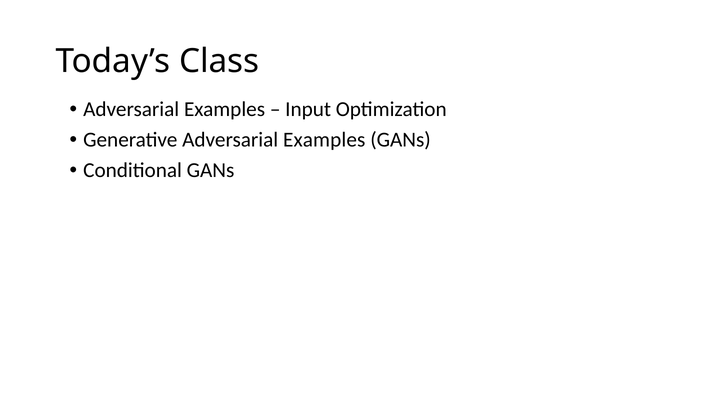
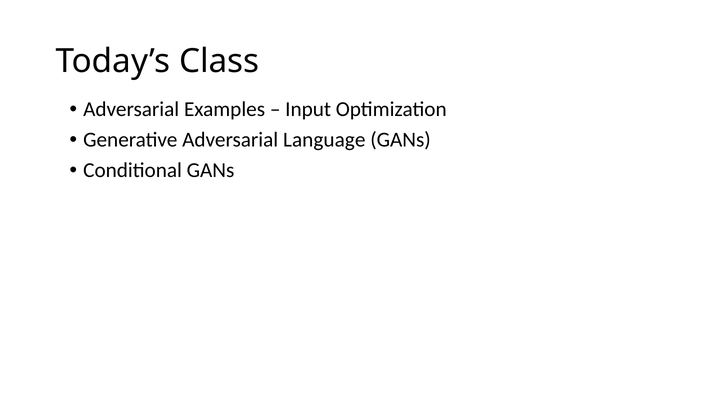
Generative Adversarial Examples: Examples -> Language
